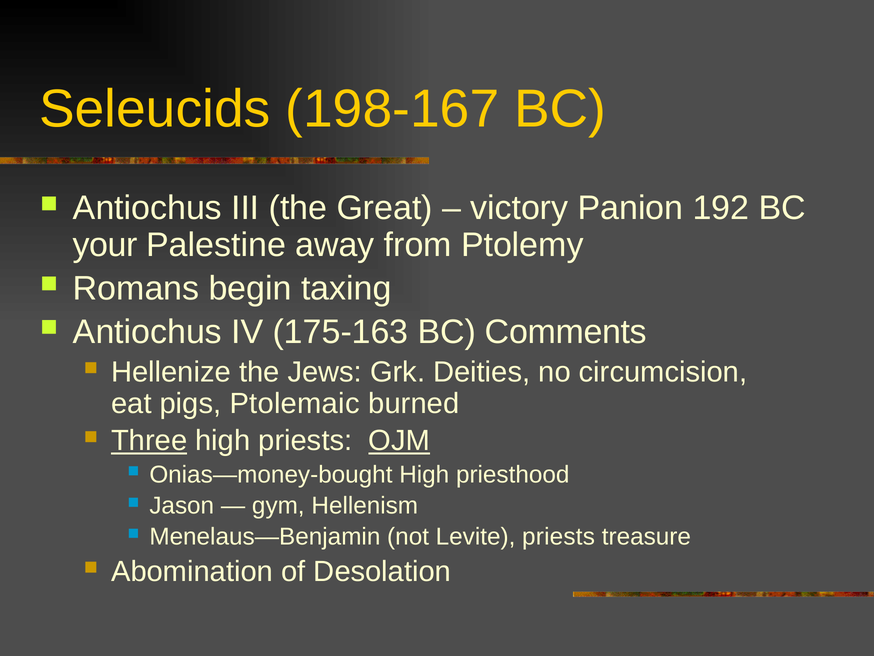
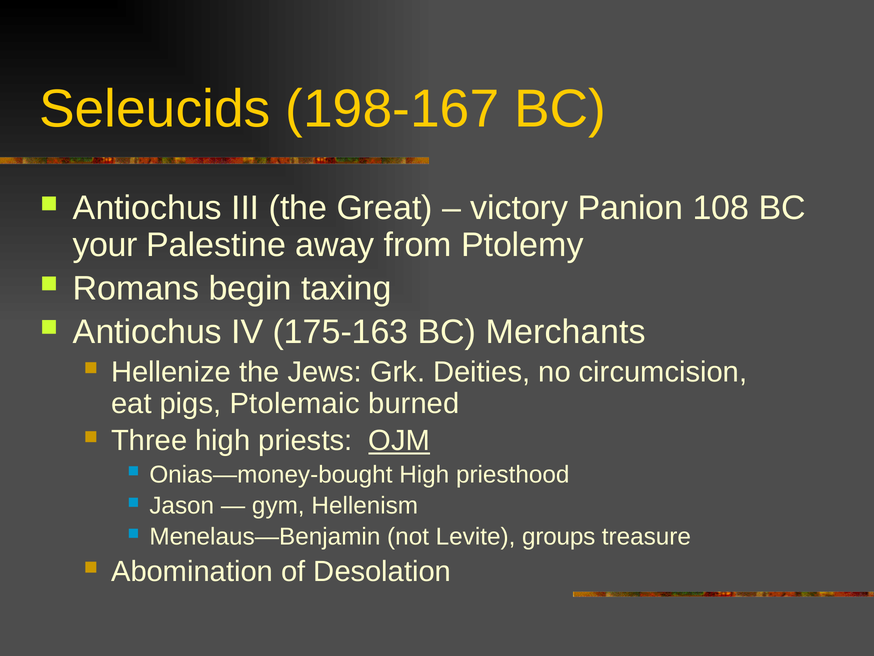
192: 192 -> 108
Comments: Comments -> Merchants
Three underline: present -> none
Levite priests: priests -> groups
